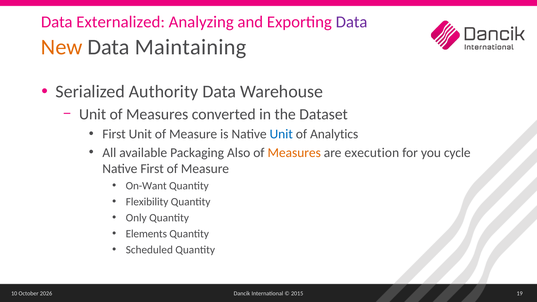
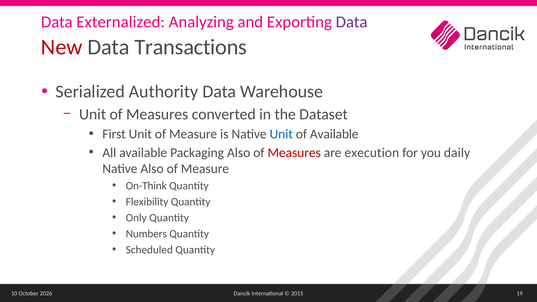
New colour: orange -> red
Maintaining: Maintaining -> Transactions
of Analytics: Analytics -> Available
Measures at (294, 153) colour: orange -> red
cycle: cycle -> daily
Native First: First -> Also
On-Want: On-Want -> On-Think
Elements: Elements -> Numbers
